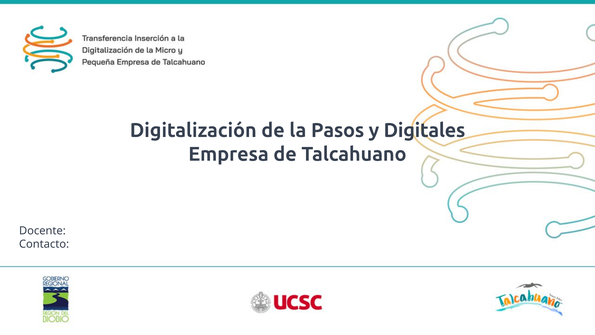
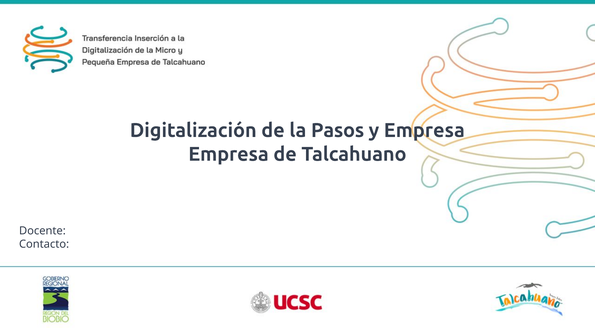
y Digitales: Digitales -> Empresa
